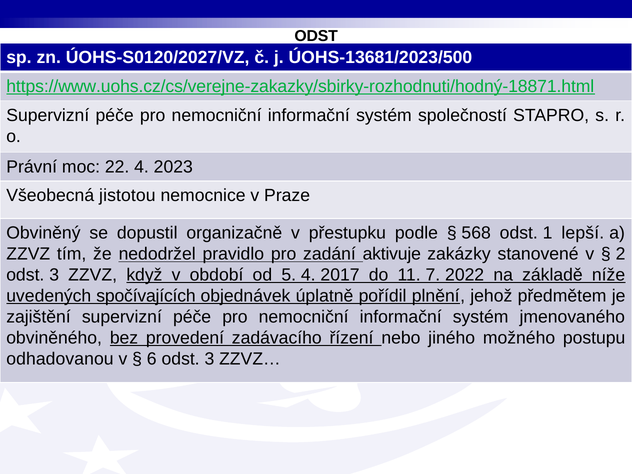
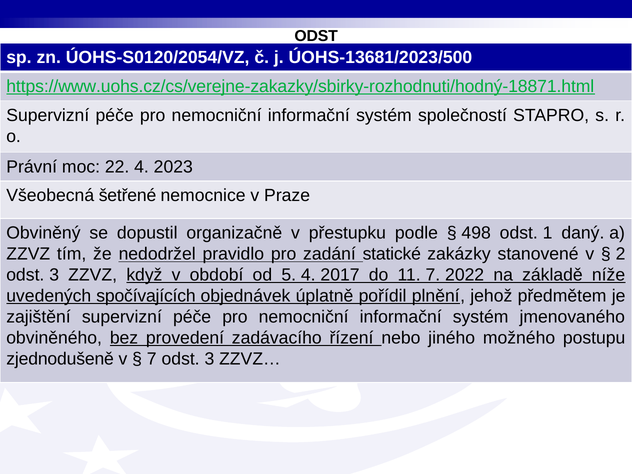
ÚOHS-S0120/2027/VZ: ÚOHS-S0120/2027/VZ -> ÚOHS-S0120/2054/VZ
jistotou: jistotou -> šetřené
568: 568 -> 498
lepší: lepší -> daný
aktivuje: aktivuje -> statické
odhadovanou: odhadovanou -> zjednodušeně
6 at (152, 359): 6 -> 7
